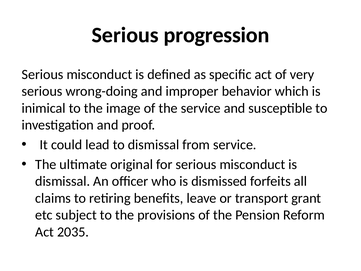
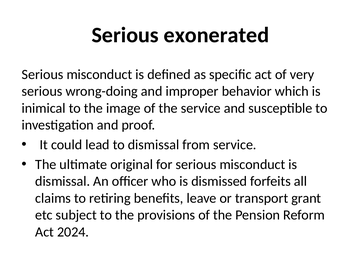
progression: progression -> exonerated
2035: 2035 -> 2024
